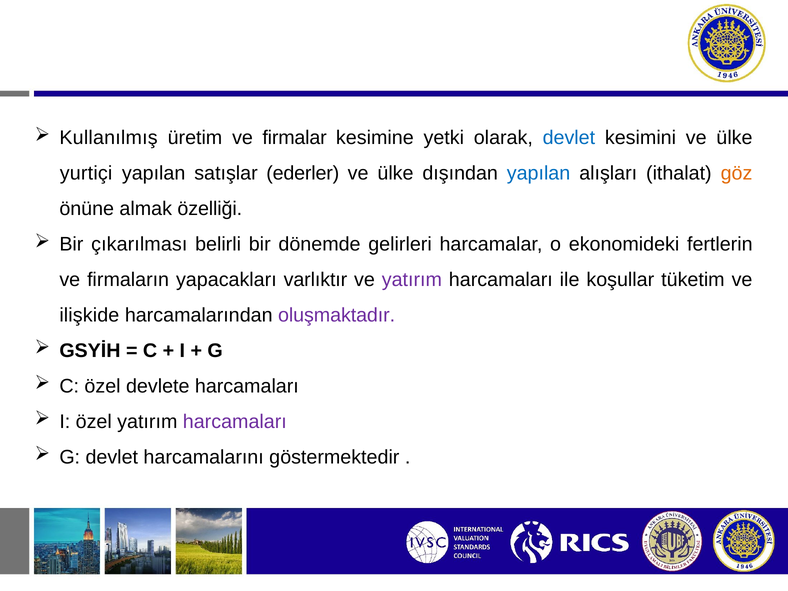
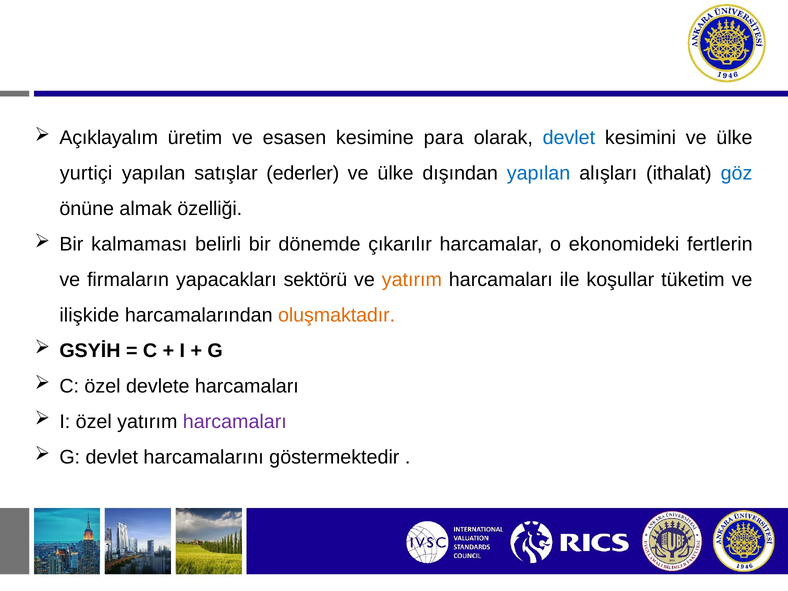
Kullanılmış: Kullanılmış -> Açıklayalım
firmalar: firmalar -> esasen
yetki: yetki -> para
göz colour: orange -> blue
çıkarılması: çıkarılması -> kalmaması
gelirleri: gelirleri -> çıkarılır
varlıktır: varlıktır -> sektörü
yatırım at (412, 280) colour: purple -> orange
oluşmaktadır colour: purple -> orange
